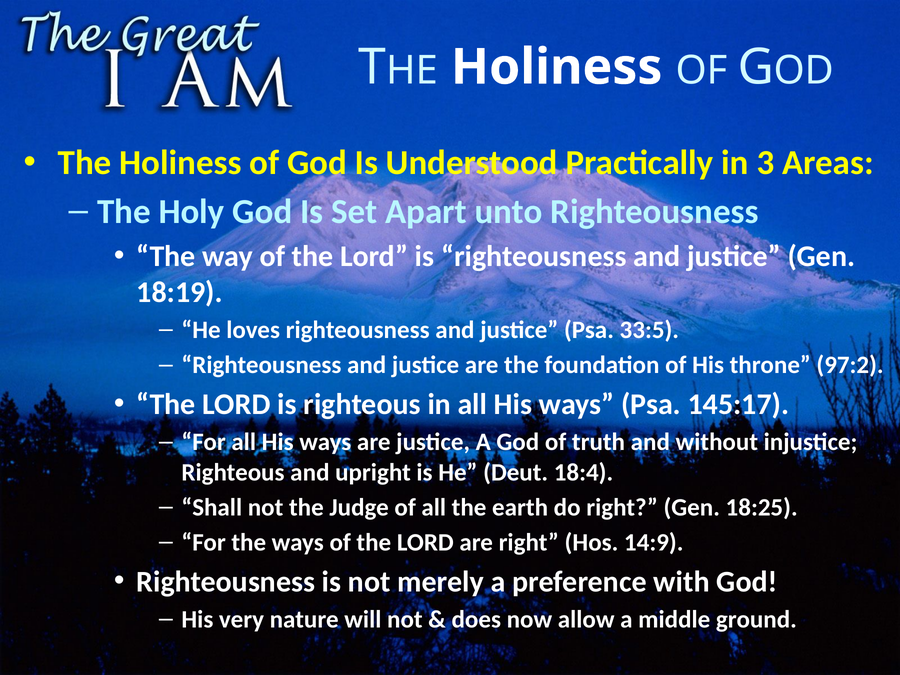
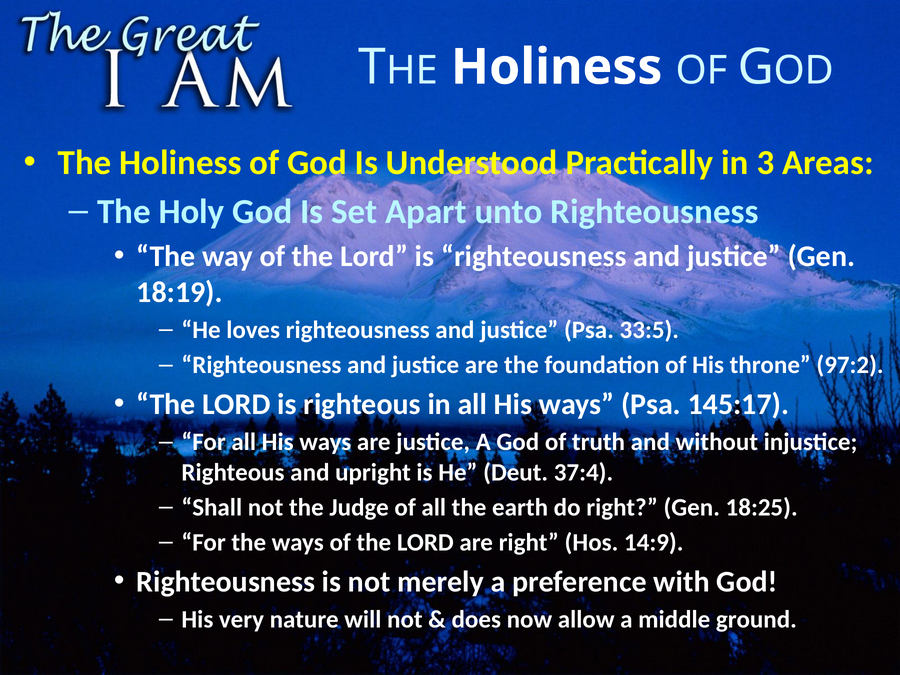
18:4: 18:4 -> 37:4
